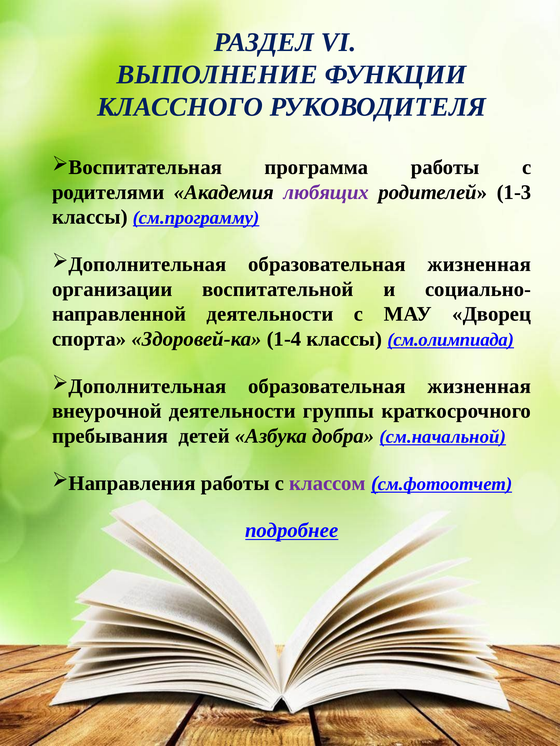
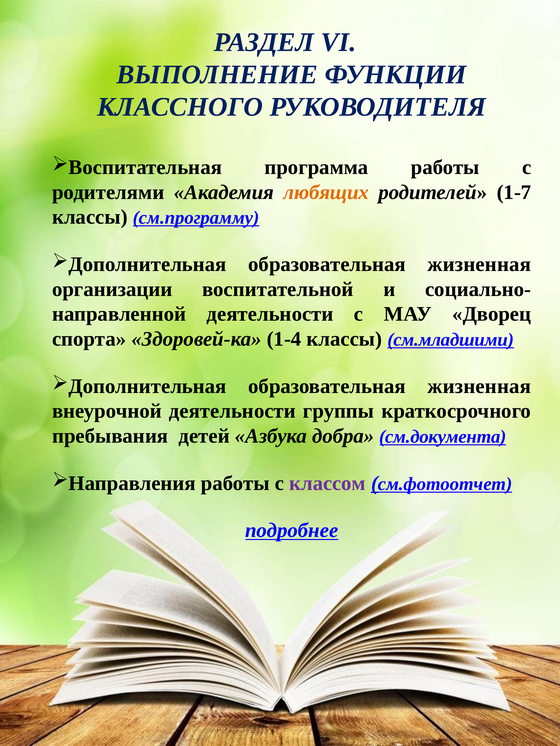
любящих colour: purple -> orange
1-3: 1-3 -> 1-7
см.олимпиада: см.олимпиада -> см.младшими
см.начальной: см.начальной -> см.документа
